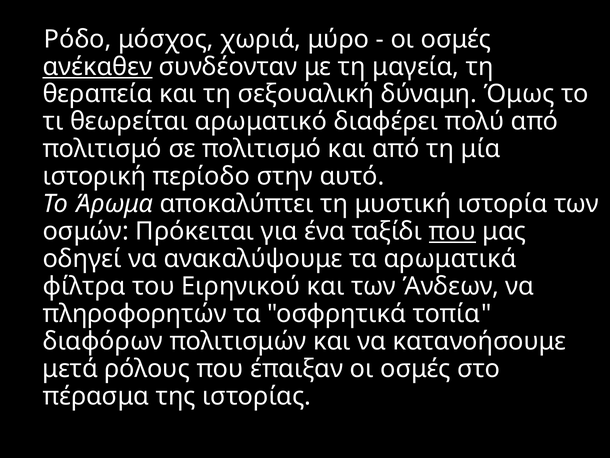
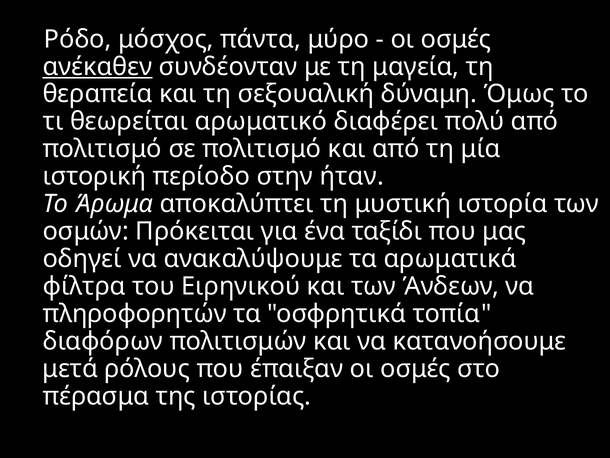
χωριά: χωριά -> πάντα
αυτό: αυτό -> ήταν
που at (452, 231) underline: present -> none
